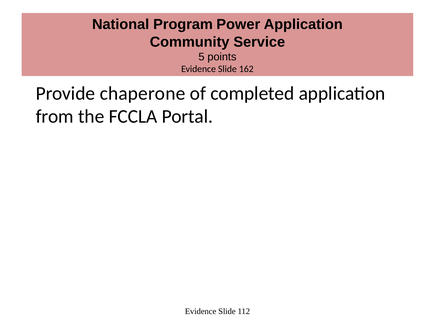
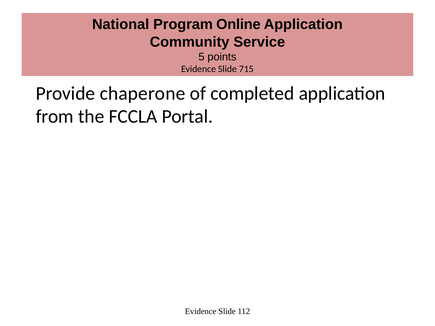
Power: Power -> Online
162: 162 -> 715
